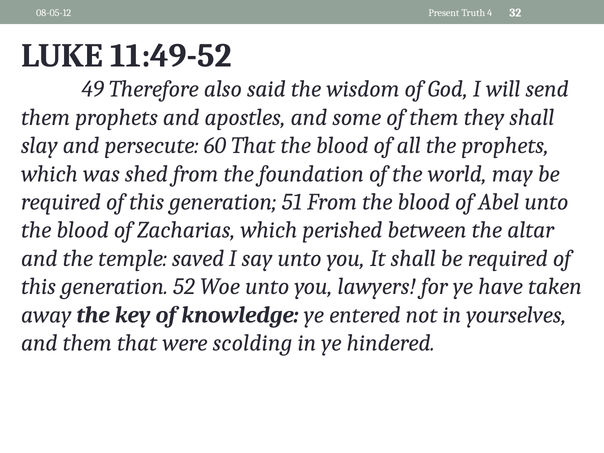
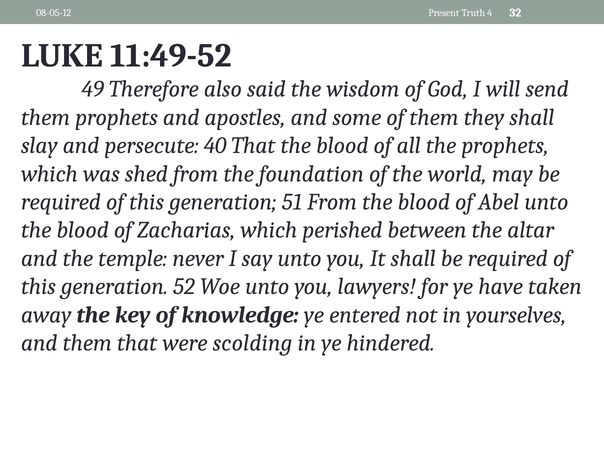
60: 60 -> 40
saved: saved -> never
